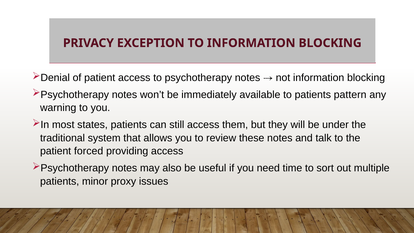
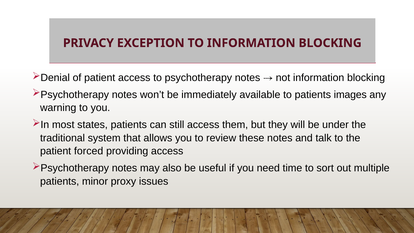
pattern: pattern -> images
